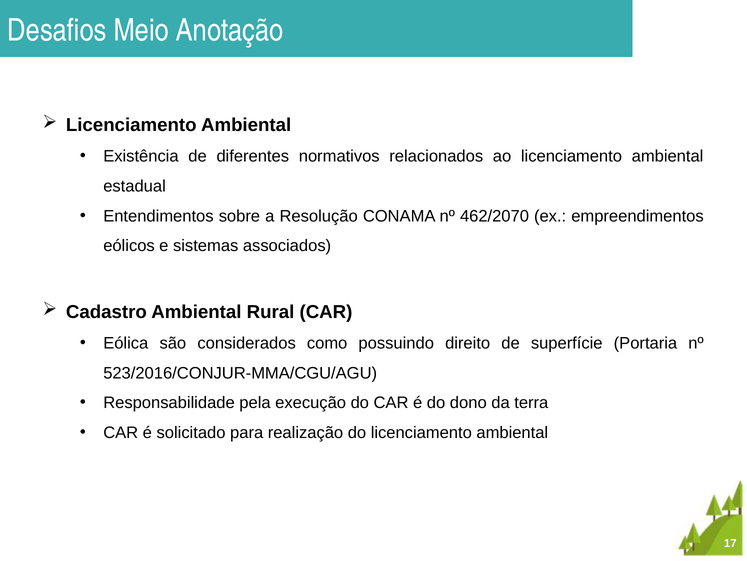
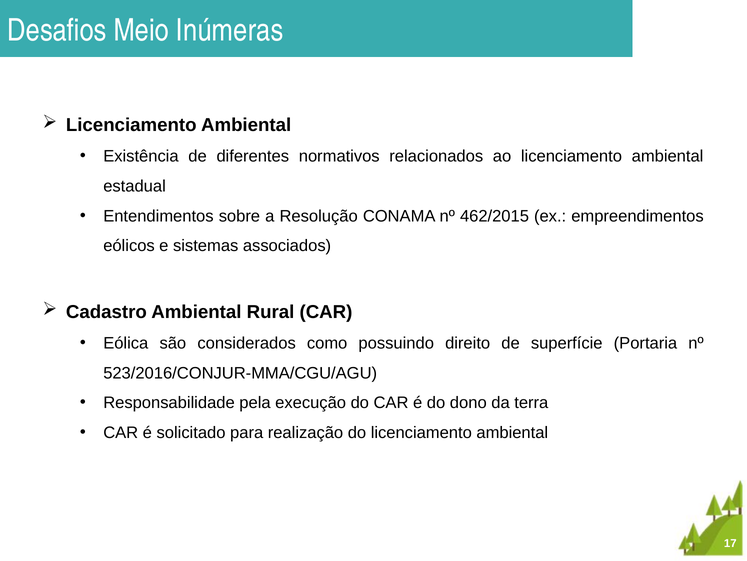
Anotação: Anotação -> Inúmeras
462/2070: 462/2070 -> 462/2015
